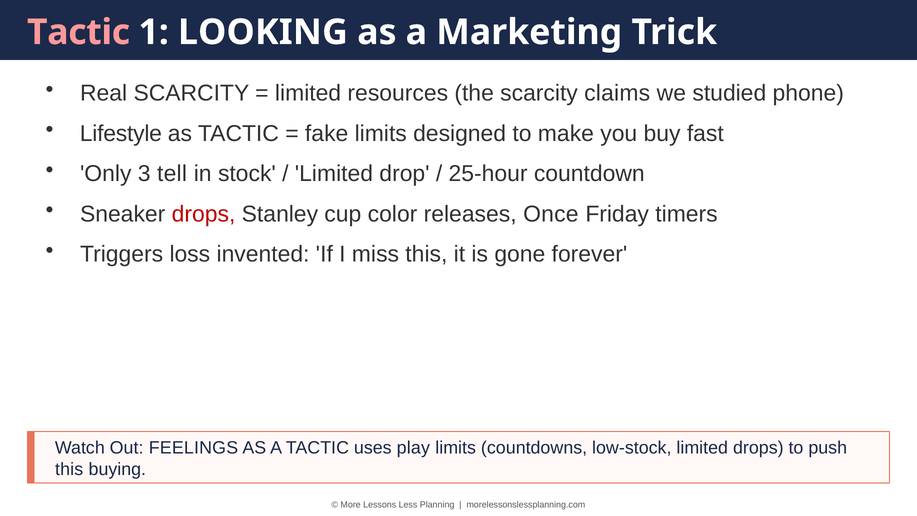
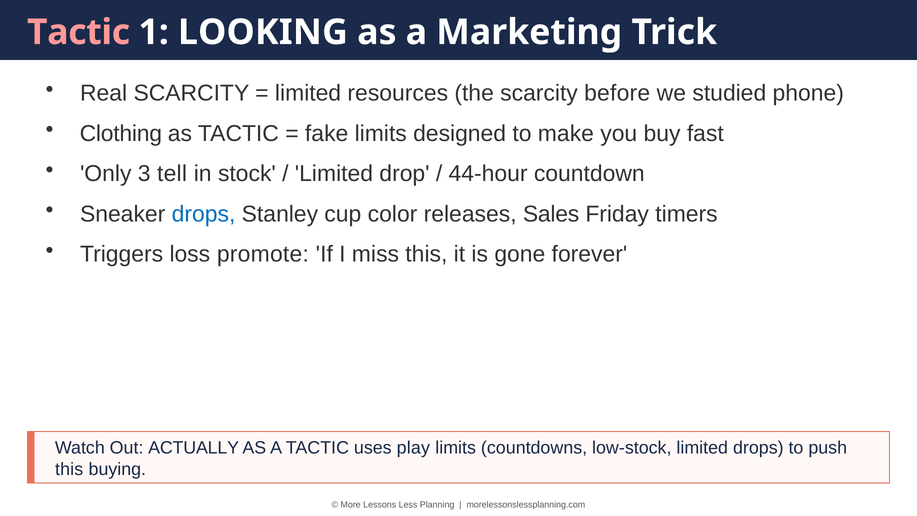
claims: claims -> before
Lifestyle: Lifestyle -> Clothing
25-hour: 25-hour -> 44-hour
drops at (204, 214) colour: red -> blue
Once: Once -> Sales
invented: invented -> promote
FEELINGS: FEELINGS -> ACTUALLY
